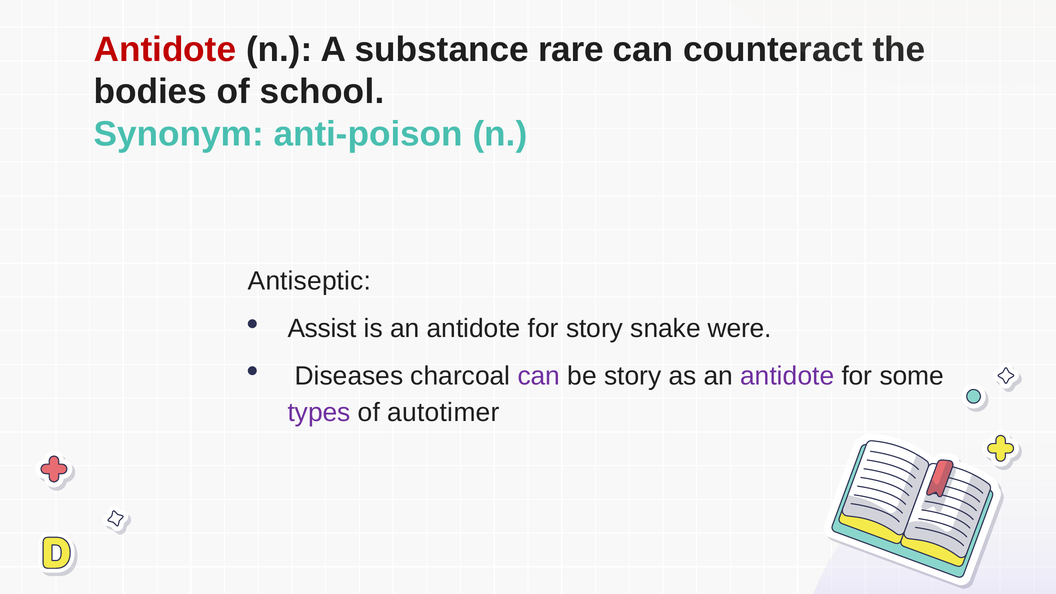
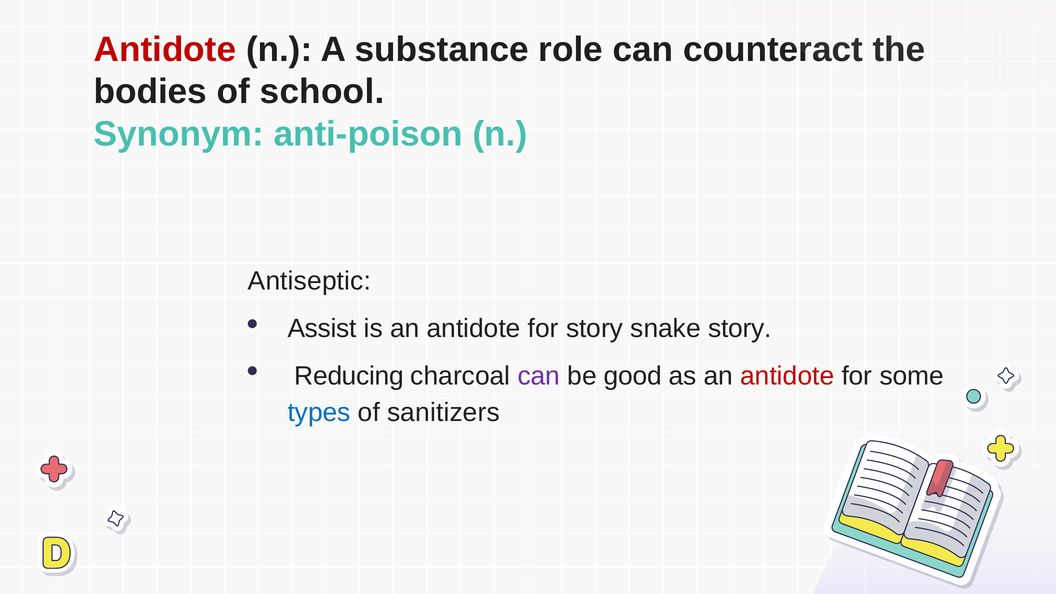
rare: rare -> role
snake were: were -> story
Diseases: Diseases -> Reducing
be story: story -> good
antidote at (787, 376) colour: purple -> red
types colour: purple -> blue
autotimer: autotimer -> sanitizers
